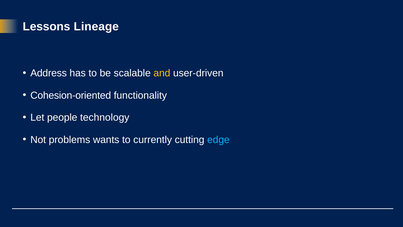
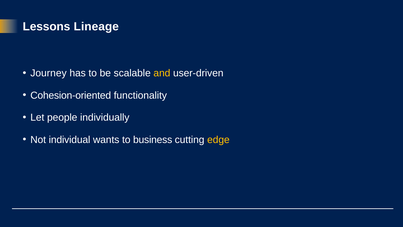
Address: Address -> Journey
technology: technology -> individually
problems: problems -> individual
currently: currently -> business
edge colour: light blue -> yellow
